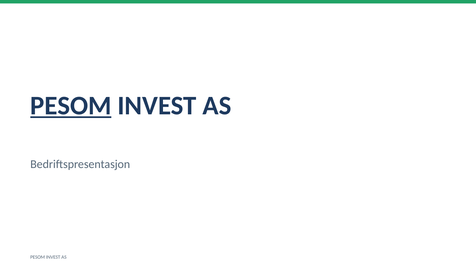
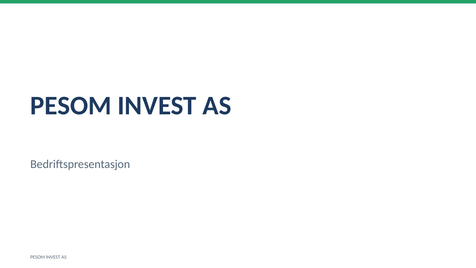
PESOM at (71, 106) underline: present -> none
